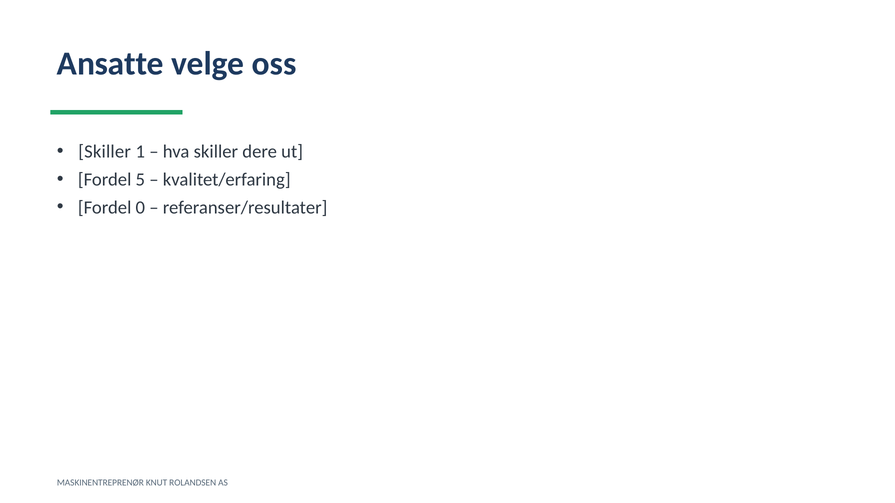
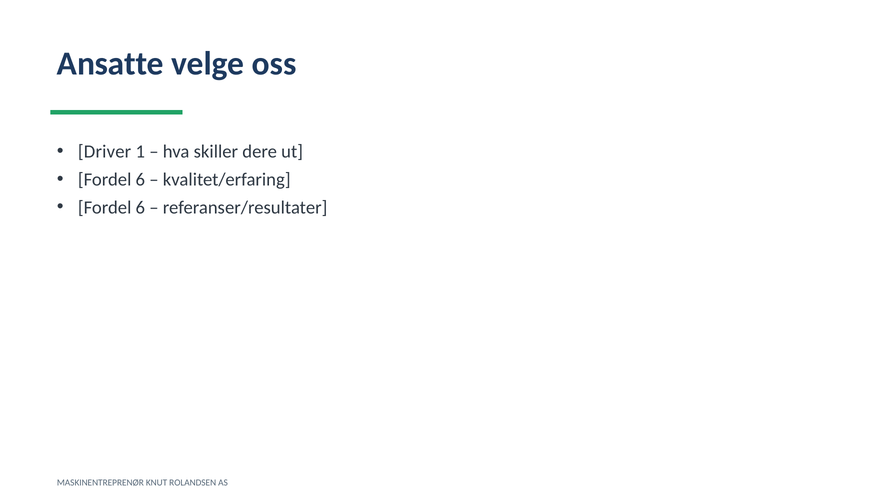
Skiller at (105, 152): Skiller -> Driver
5 at (140, 180): 5 -> 6
0 at (140, 208): 0 -> 6
